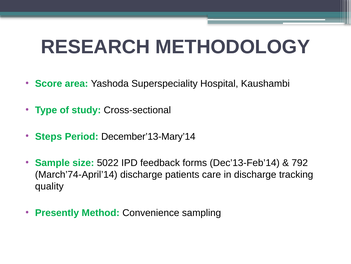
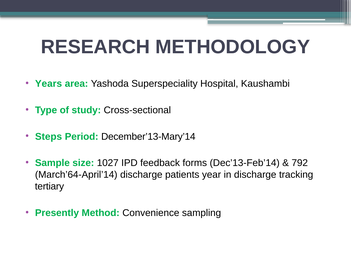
Score: Score -> Years
5022: 5022 -> 1027
March’74-April’14: March’74-April’14 -> March’64-April’14
care: care -> year
quality: quality -> tertiary
